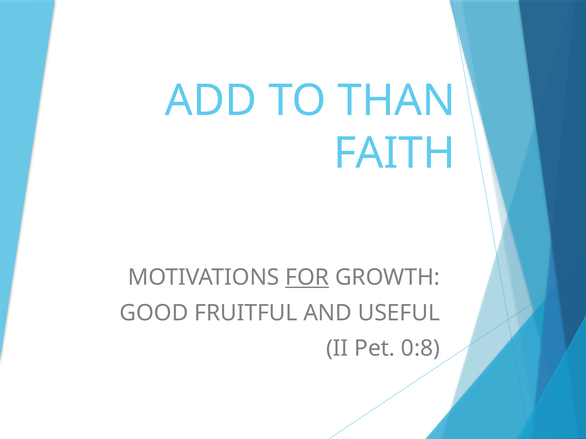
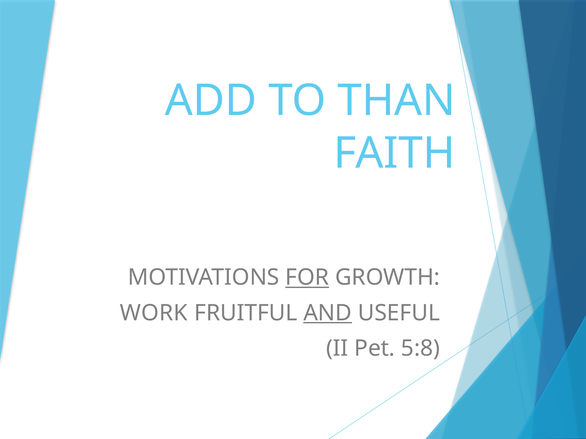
GOOD: GOOD -> WORK
AND underline: none -> present
0:8: 0:8 -> 5:8
